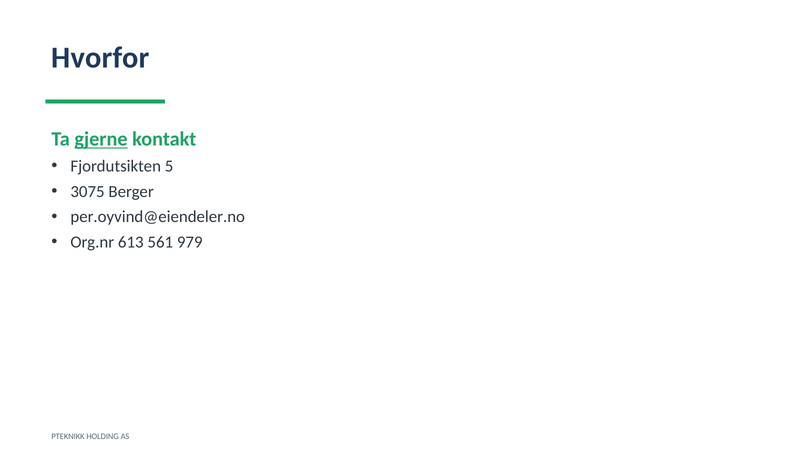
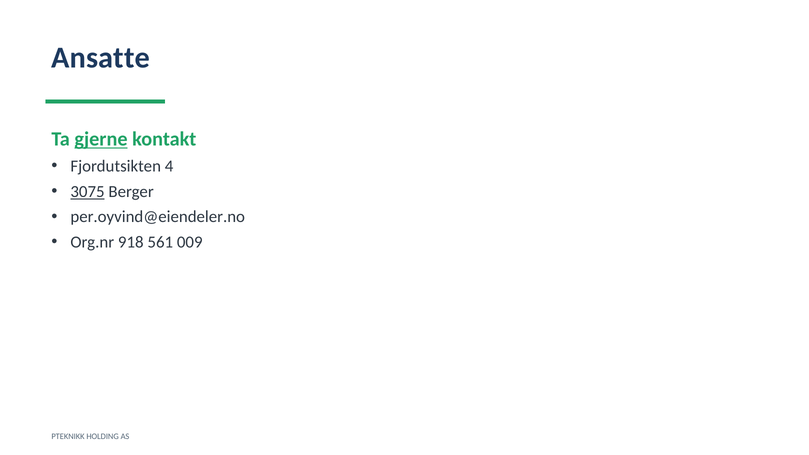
Hvorfor: Hvorfor -> Ansatte
5: 5 -> 4
3075 underline: none -> present
613: 613 -> 918
979: 979 -> 009
